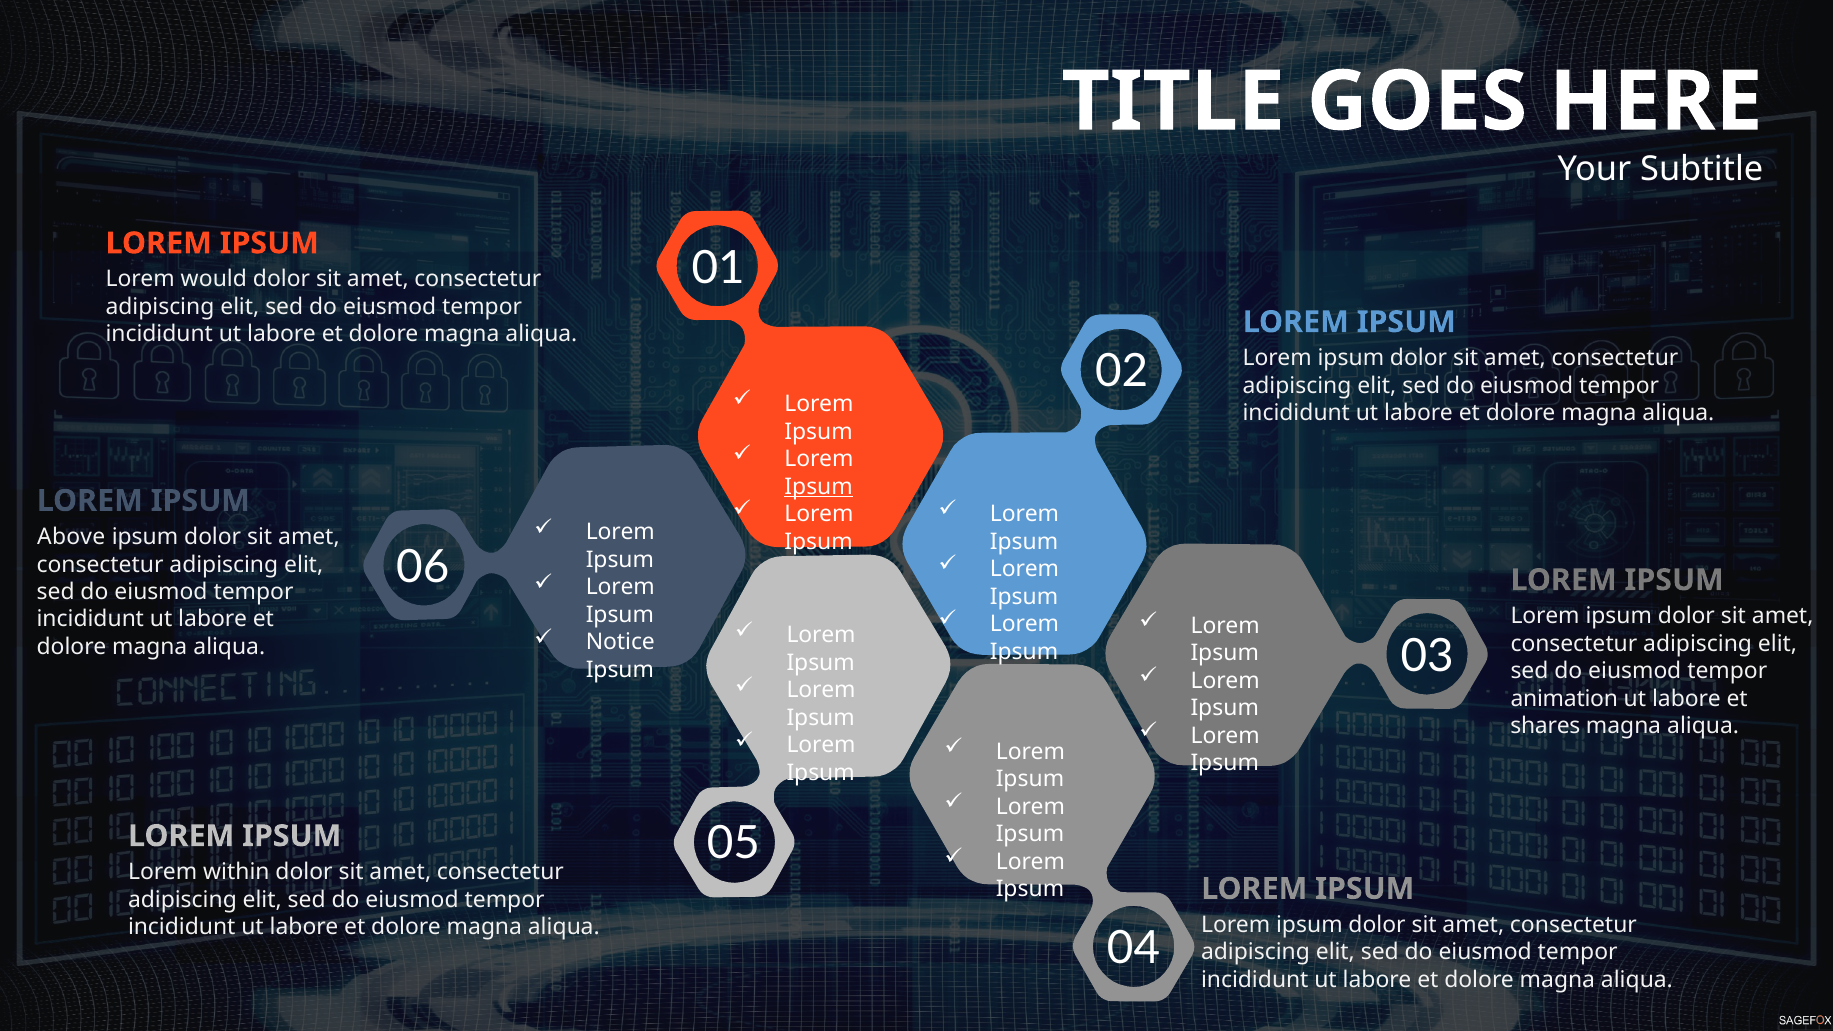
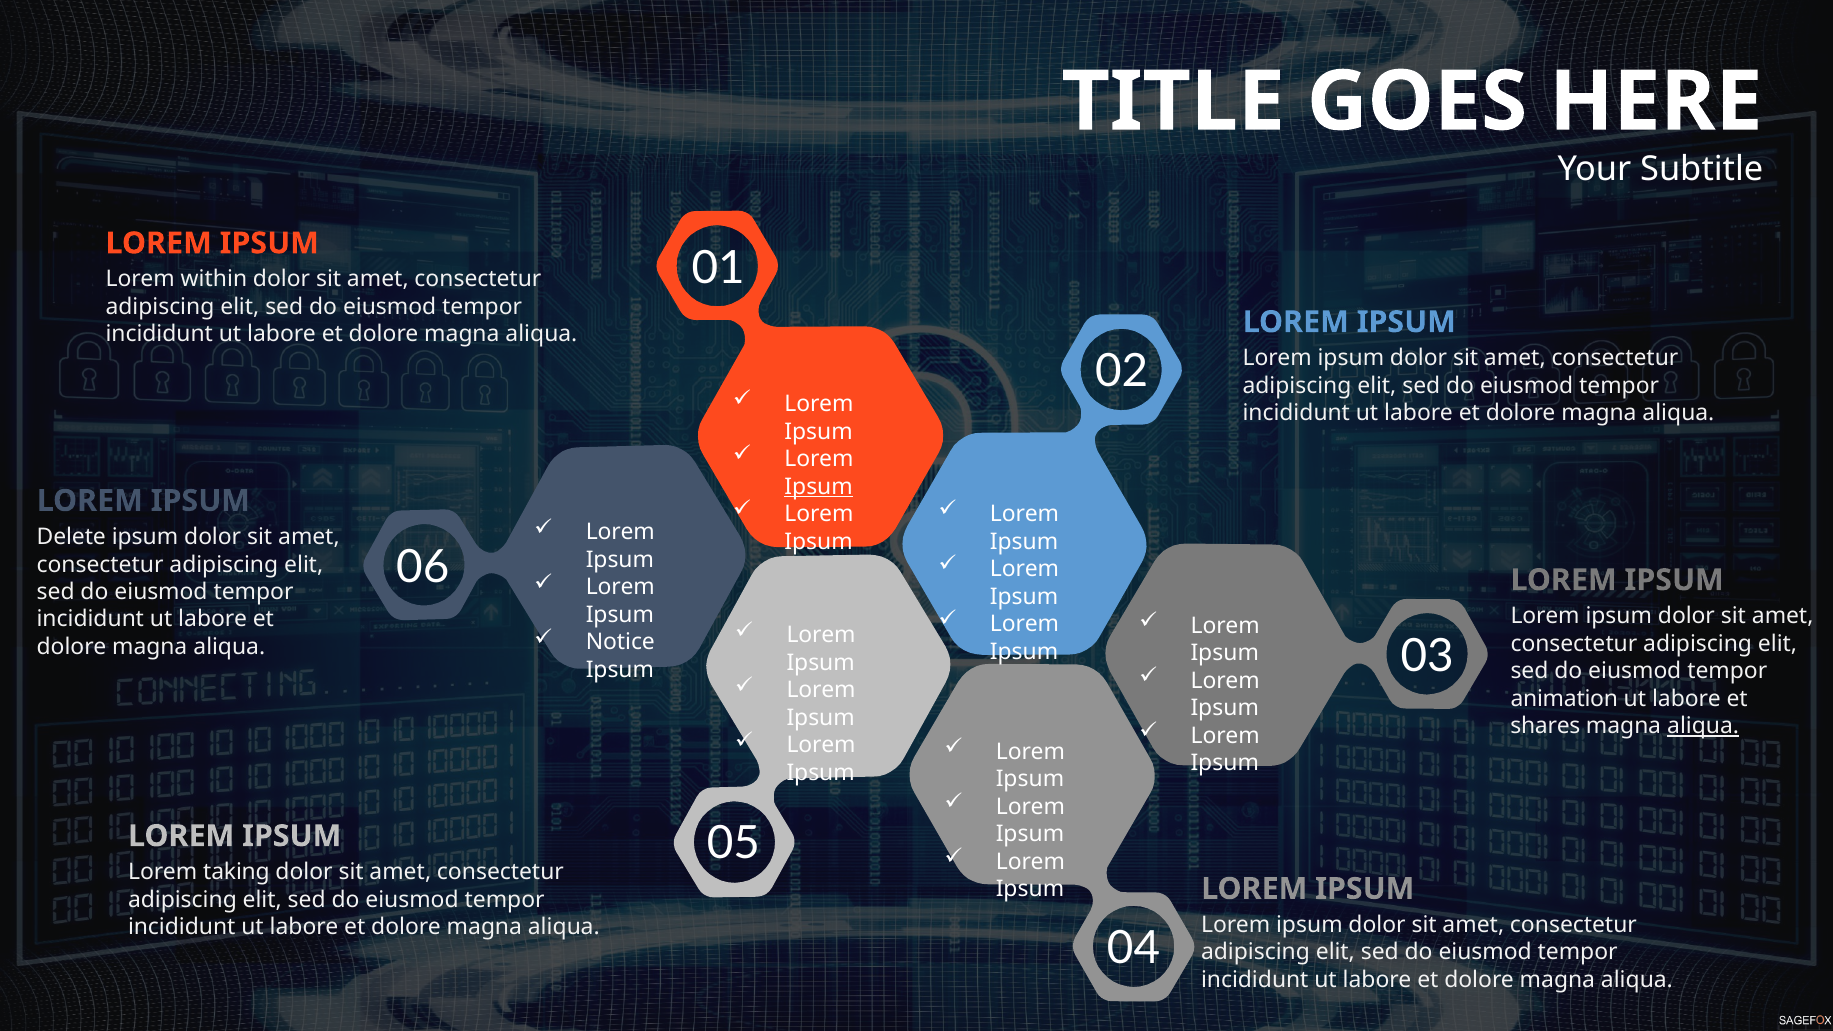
would: would -> within
Above: Above -> Delete
aliqua at (1703, 726) underline: none -> present
within: within -> taking
